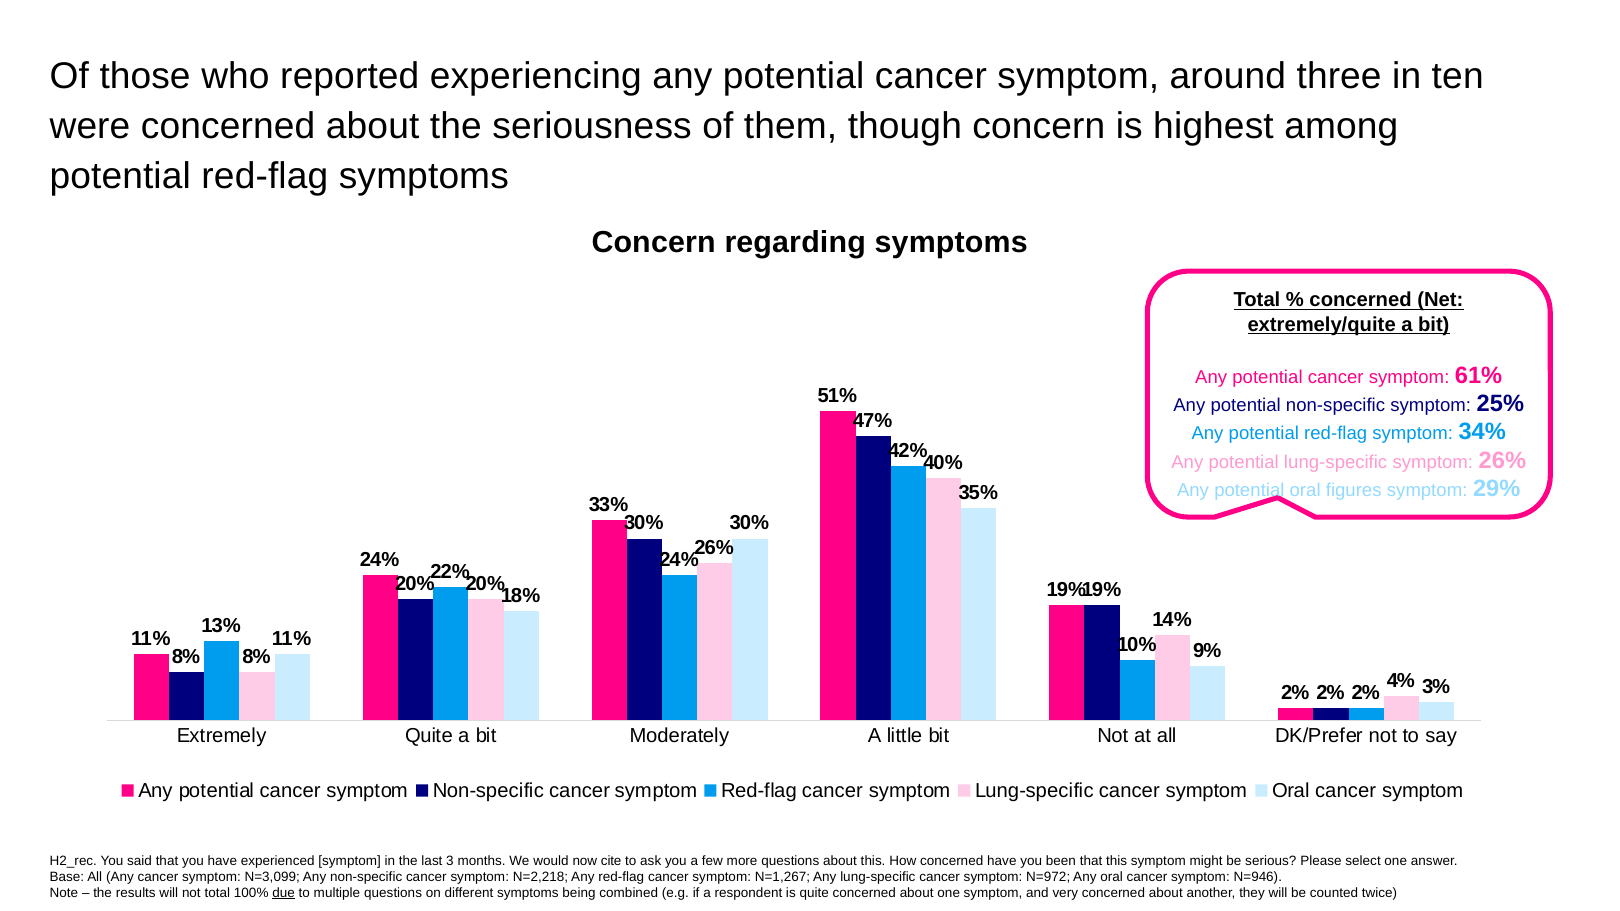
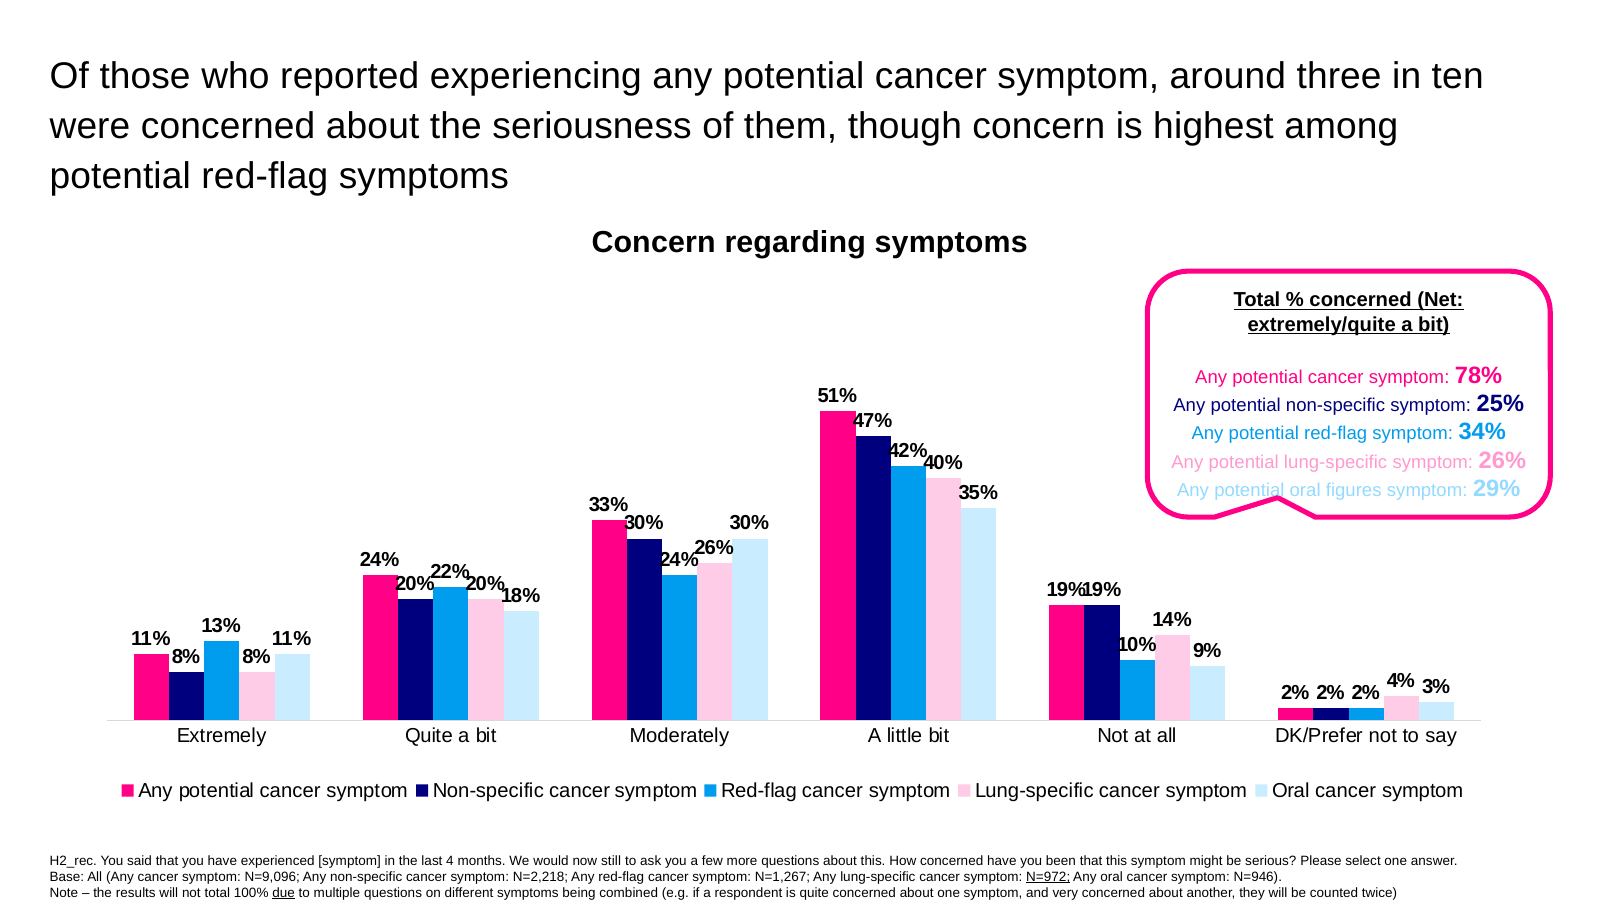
61%: 61% -> 78%
3: 3 -> 4
cite: cite -> still
N=3,099: N=3,099 -> N=9,096
N=972 underline: none -> present
